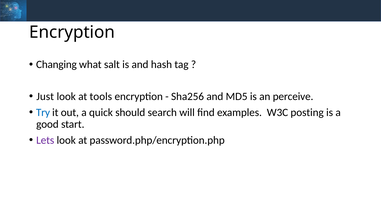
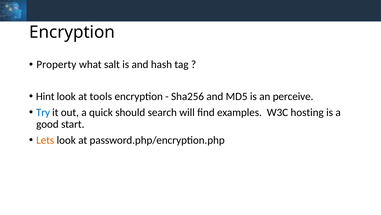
Changing: Changing -> Property
Just: Just -> Hint
posting: posting -> hosting
Lets colour: purple -> orange
